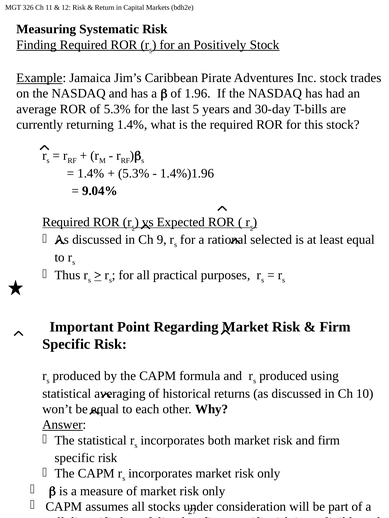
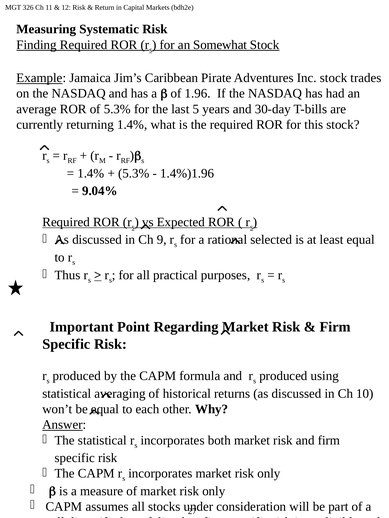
Positively: Positively -> Somewhat
